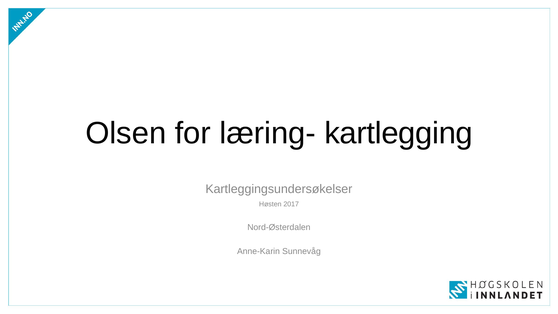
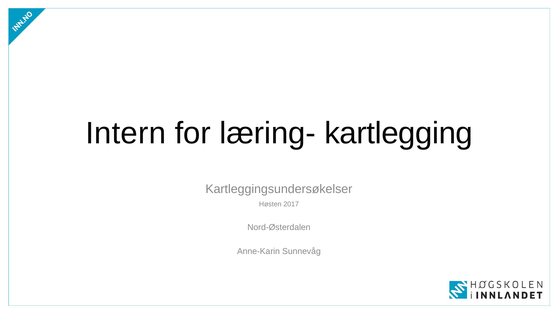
Olsen: Olsen -> Intern
